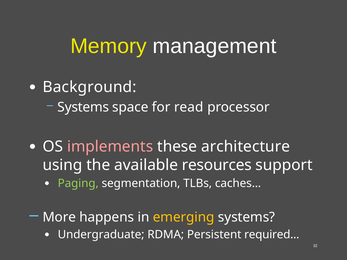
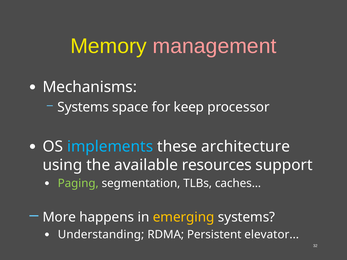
management colour: white -> pink
Background: Background -> Mechanisms
read: read -> keep
implements colour: pink -> light blue
Undergraduate: Undergraduate -> Understanding
required: required -> elevator
